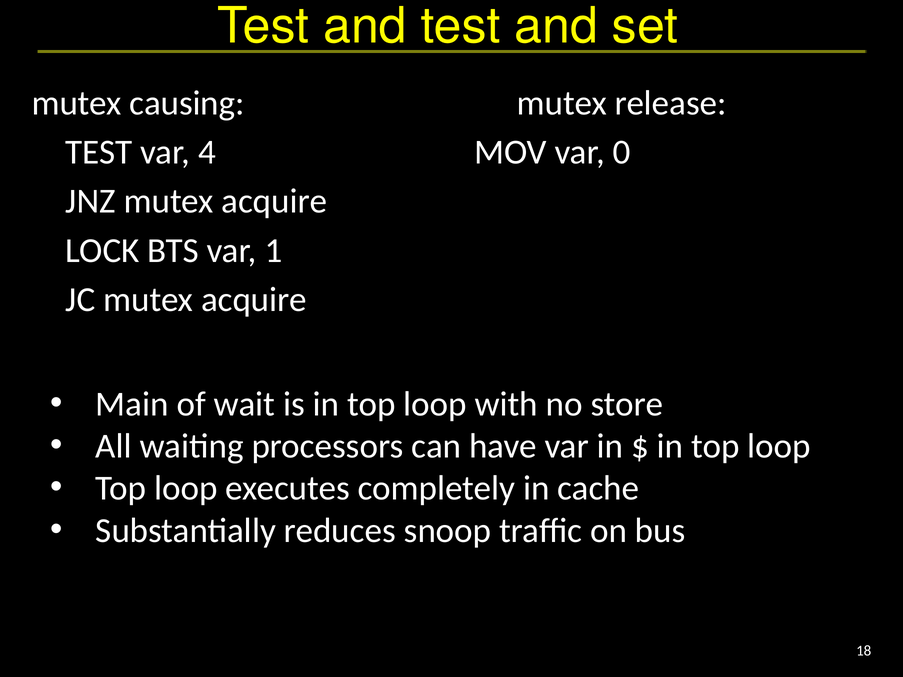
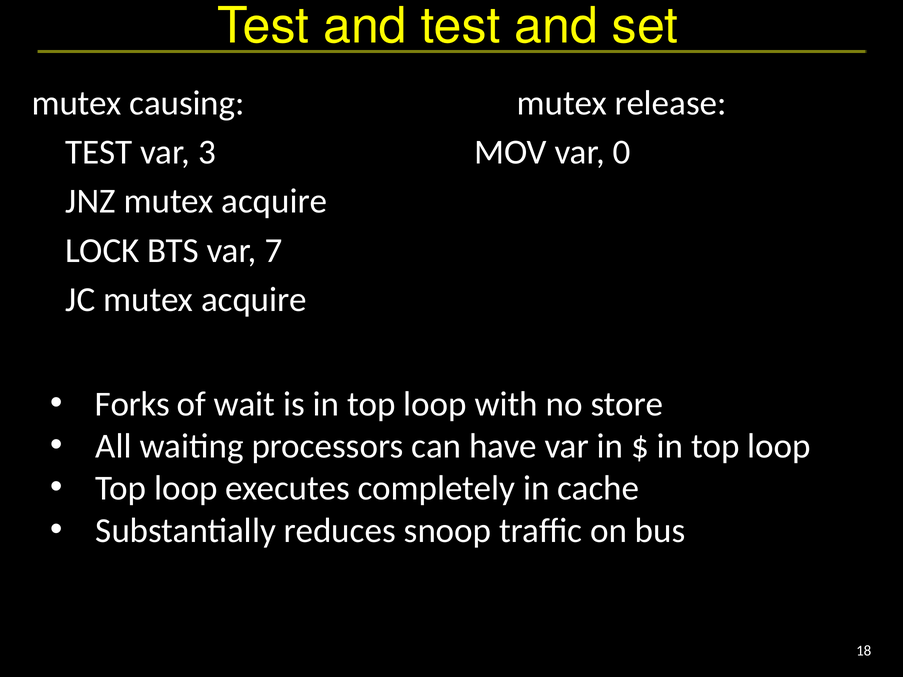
4: 4 -> 3
1: 1 -> 7
Main: Main -> Forks
